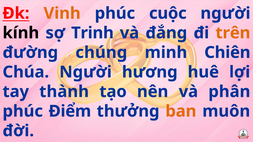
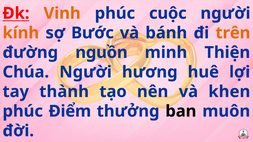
kính colour: black -> orange
Trinh: Trinh -> Bước
đắng: đắng -> bánh
chúng: chúng -> nguồn
Chiên: Chiên -> Thiện
phân: phân -> khen
ban colour: orange -> black
